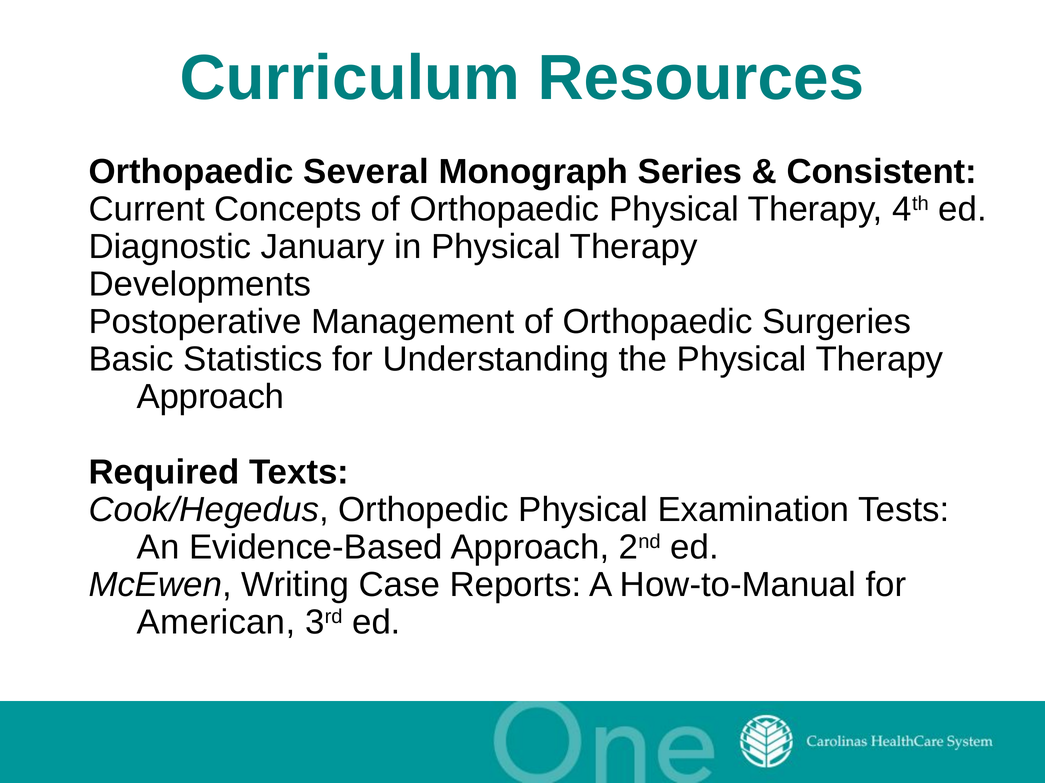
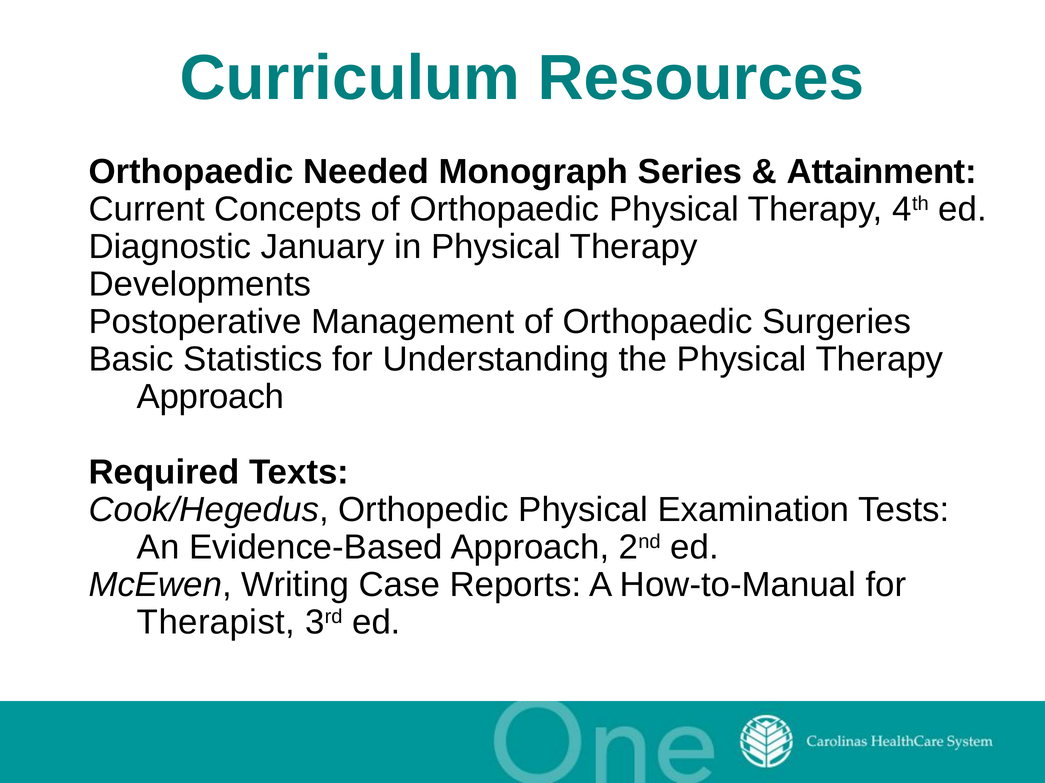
Several: Several -> Needed
Consistent: Consistent -> Attainment
American: American -> Therapist
